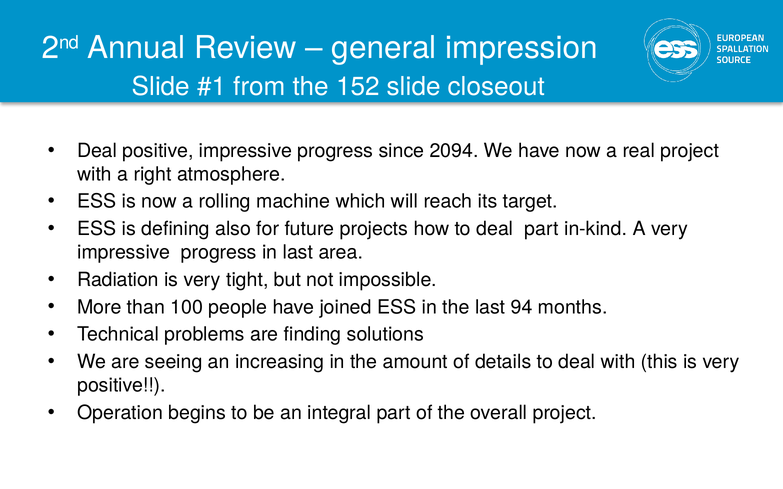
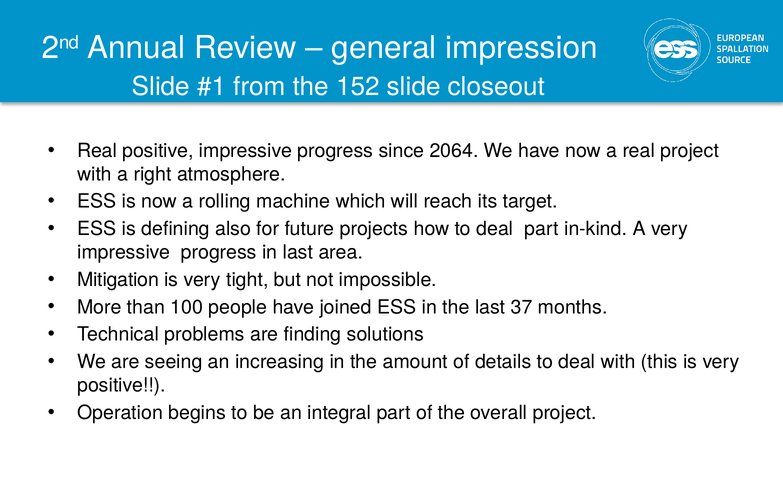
Deal at (97, 151): Deal -> Real
2094: 2094 -> 2064
Radiation: Radiation -> Mitigation
94: 94 -> 37
